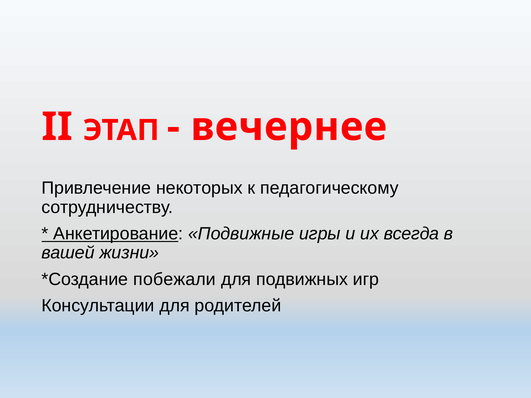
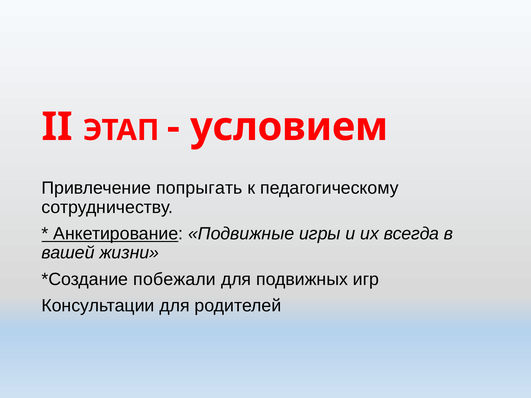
вечернее: вечернее -> условием
некоторых: некоторых -> попрыгать
